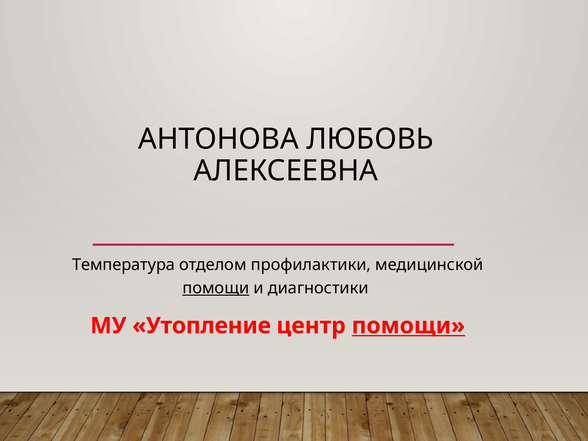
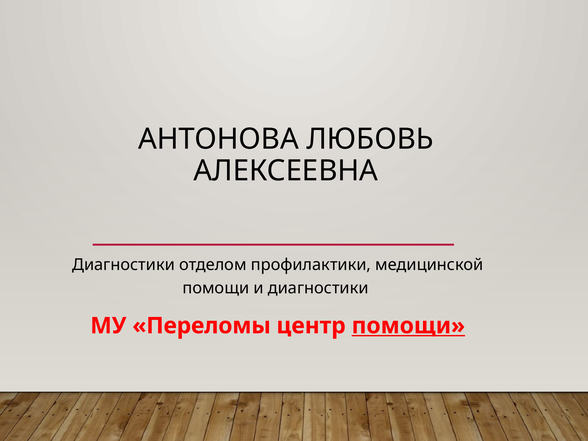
Температура at (124, 265): Температура -> Диагностики
помощи at (216, 288) underline: present -> none
Утопление: Утопление -> Переломы
